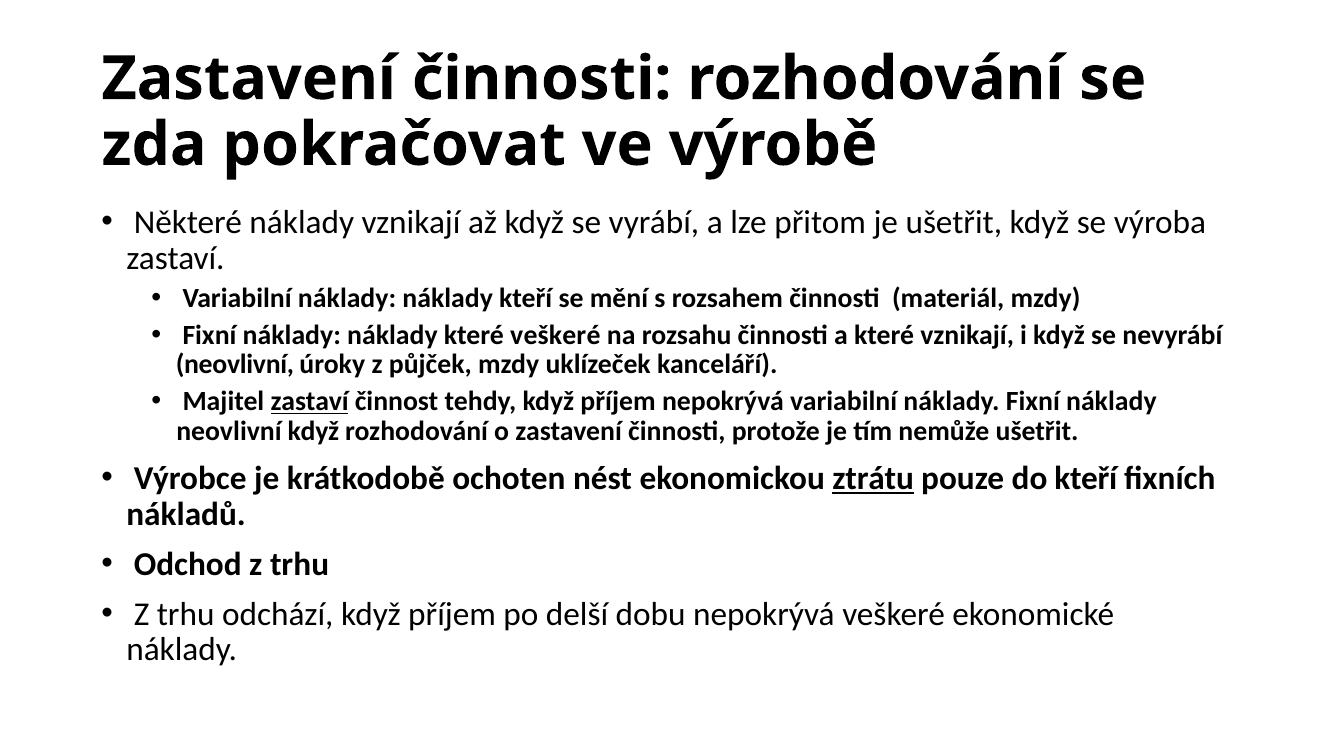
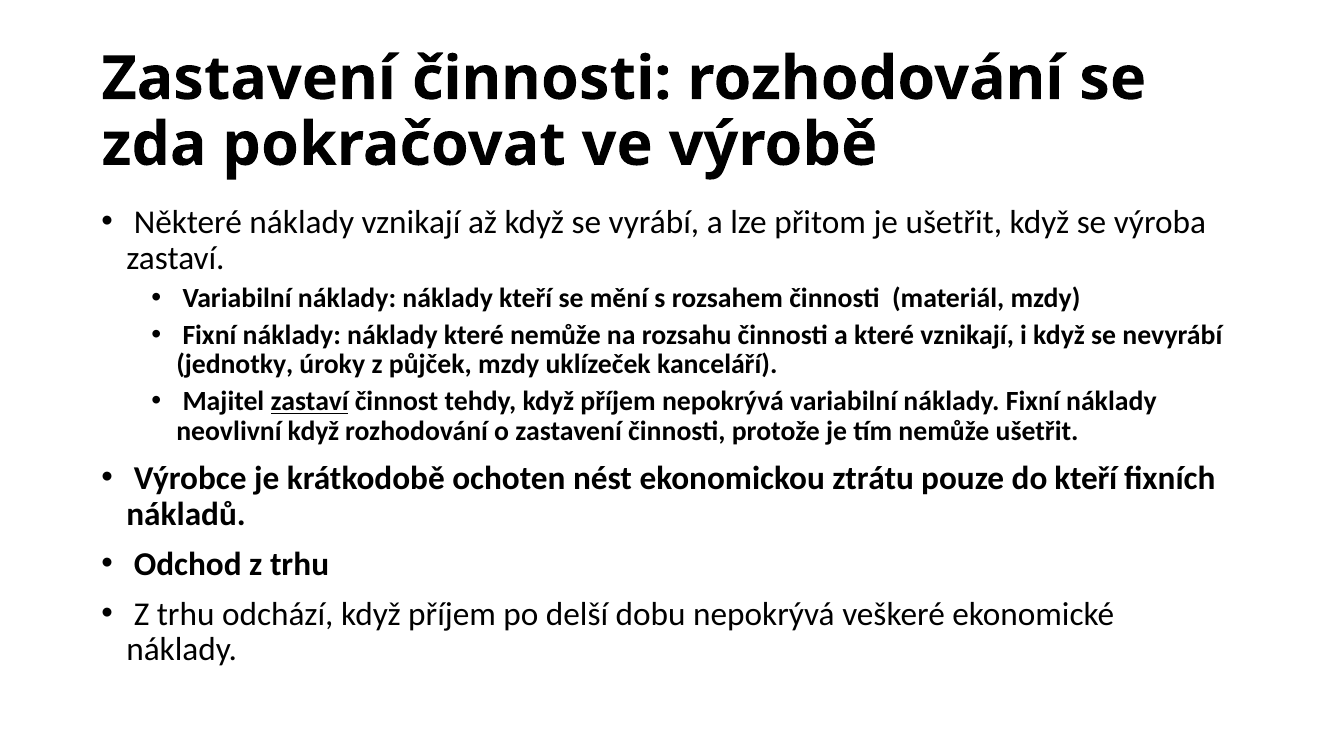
které veškeré: veškeré -> nemůže
neovlivní at (235, 365): neovlivní -> jednotky
ztrátu underline: present -> none
